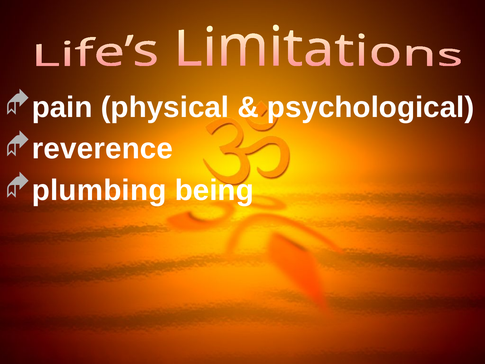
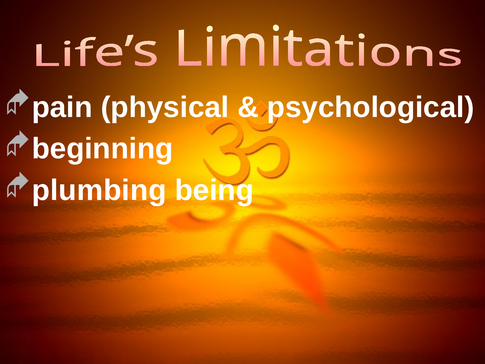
reverence: reverence -> beginning
